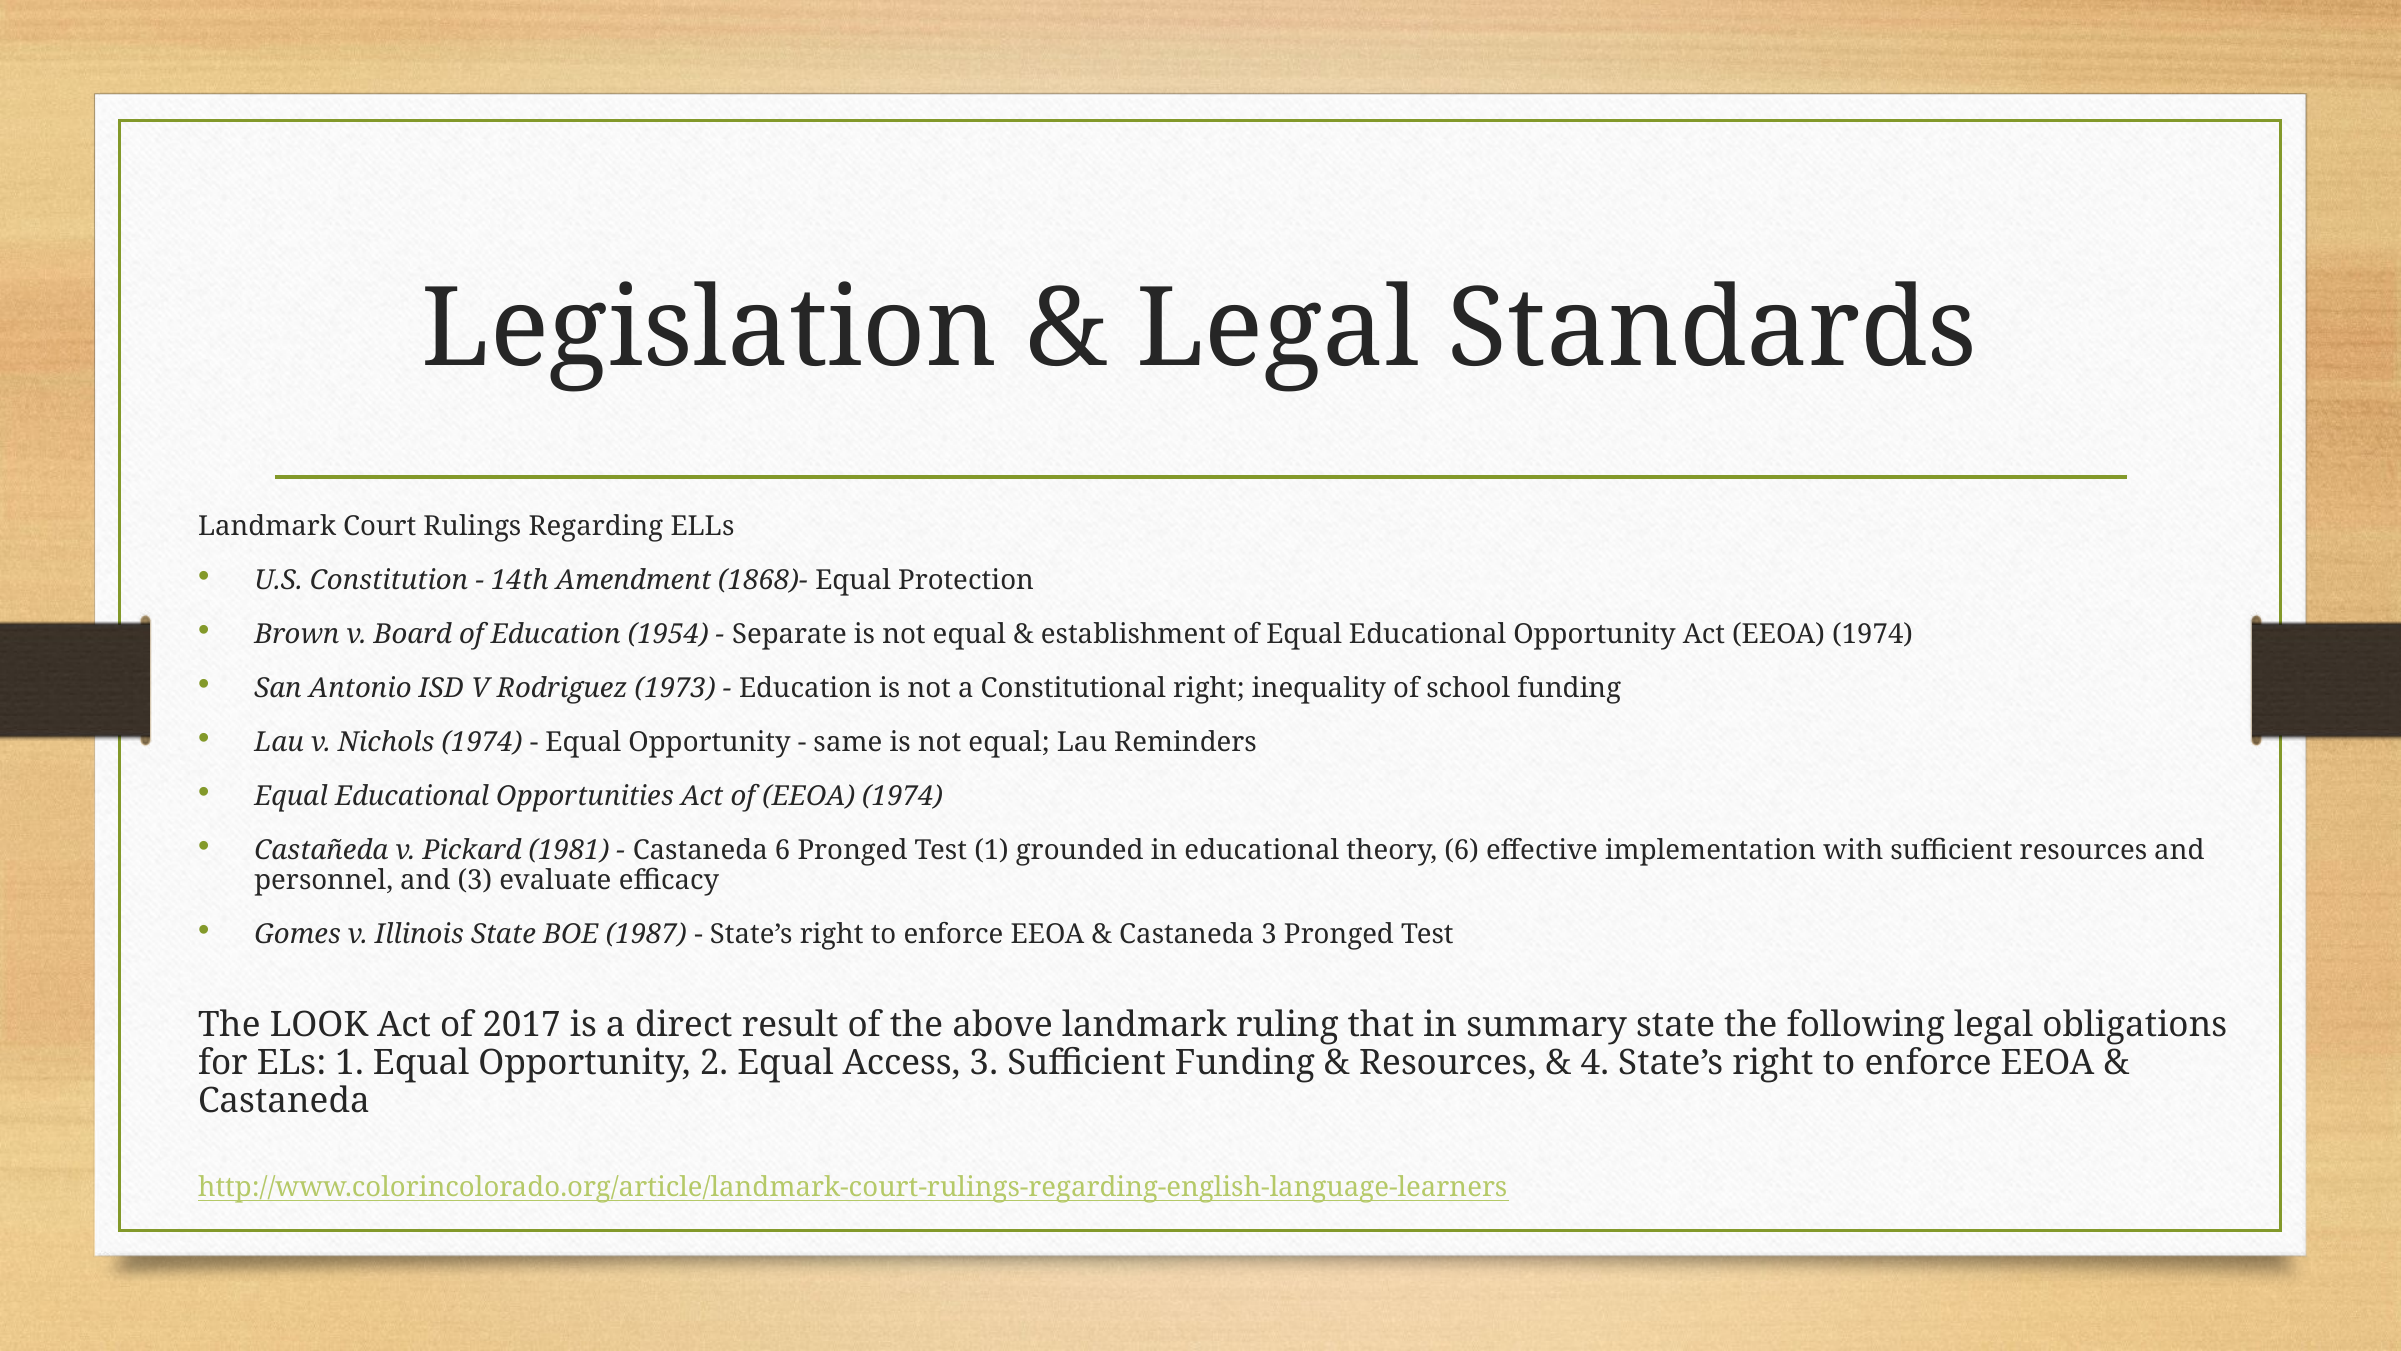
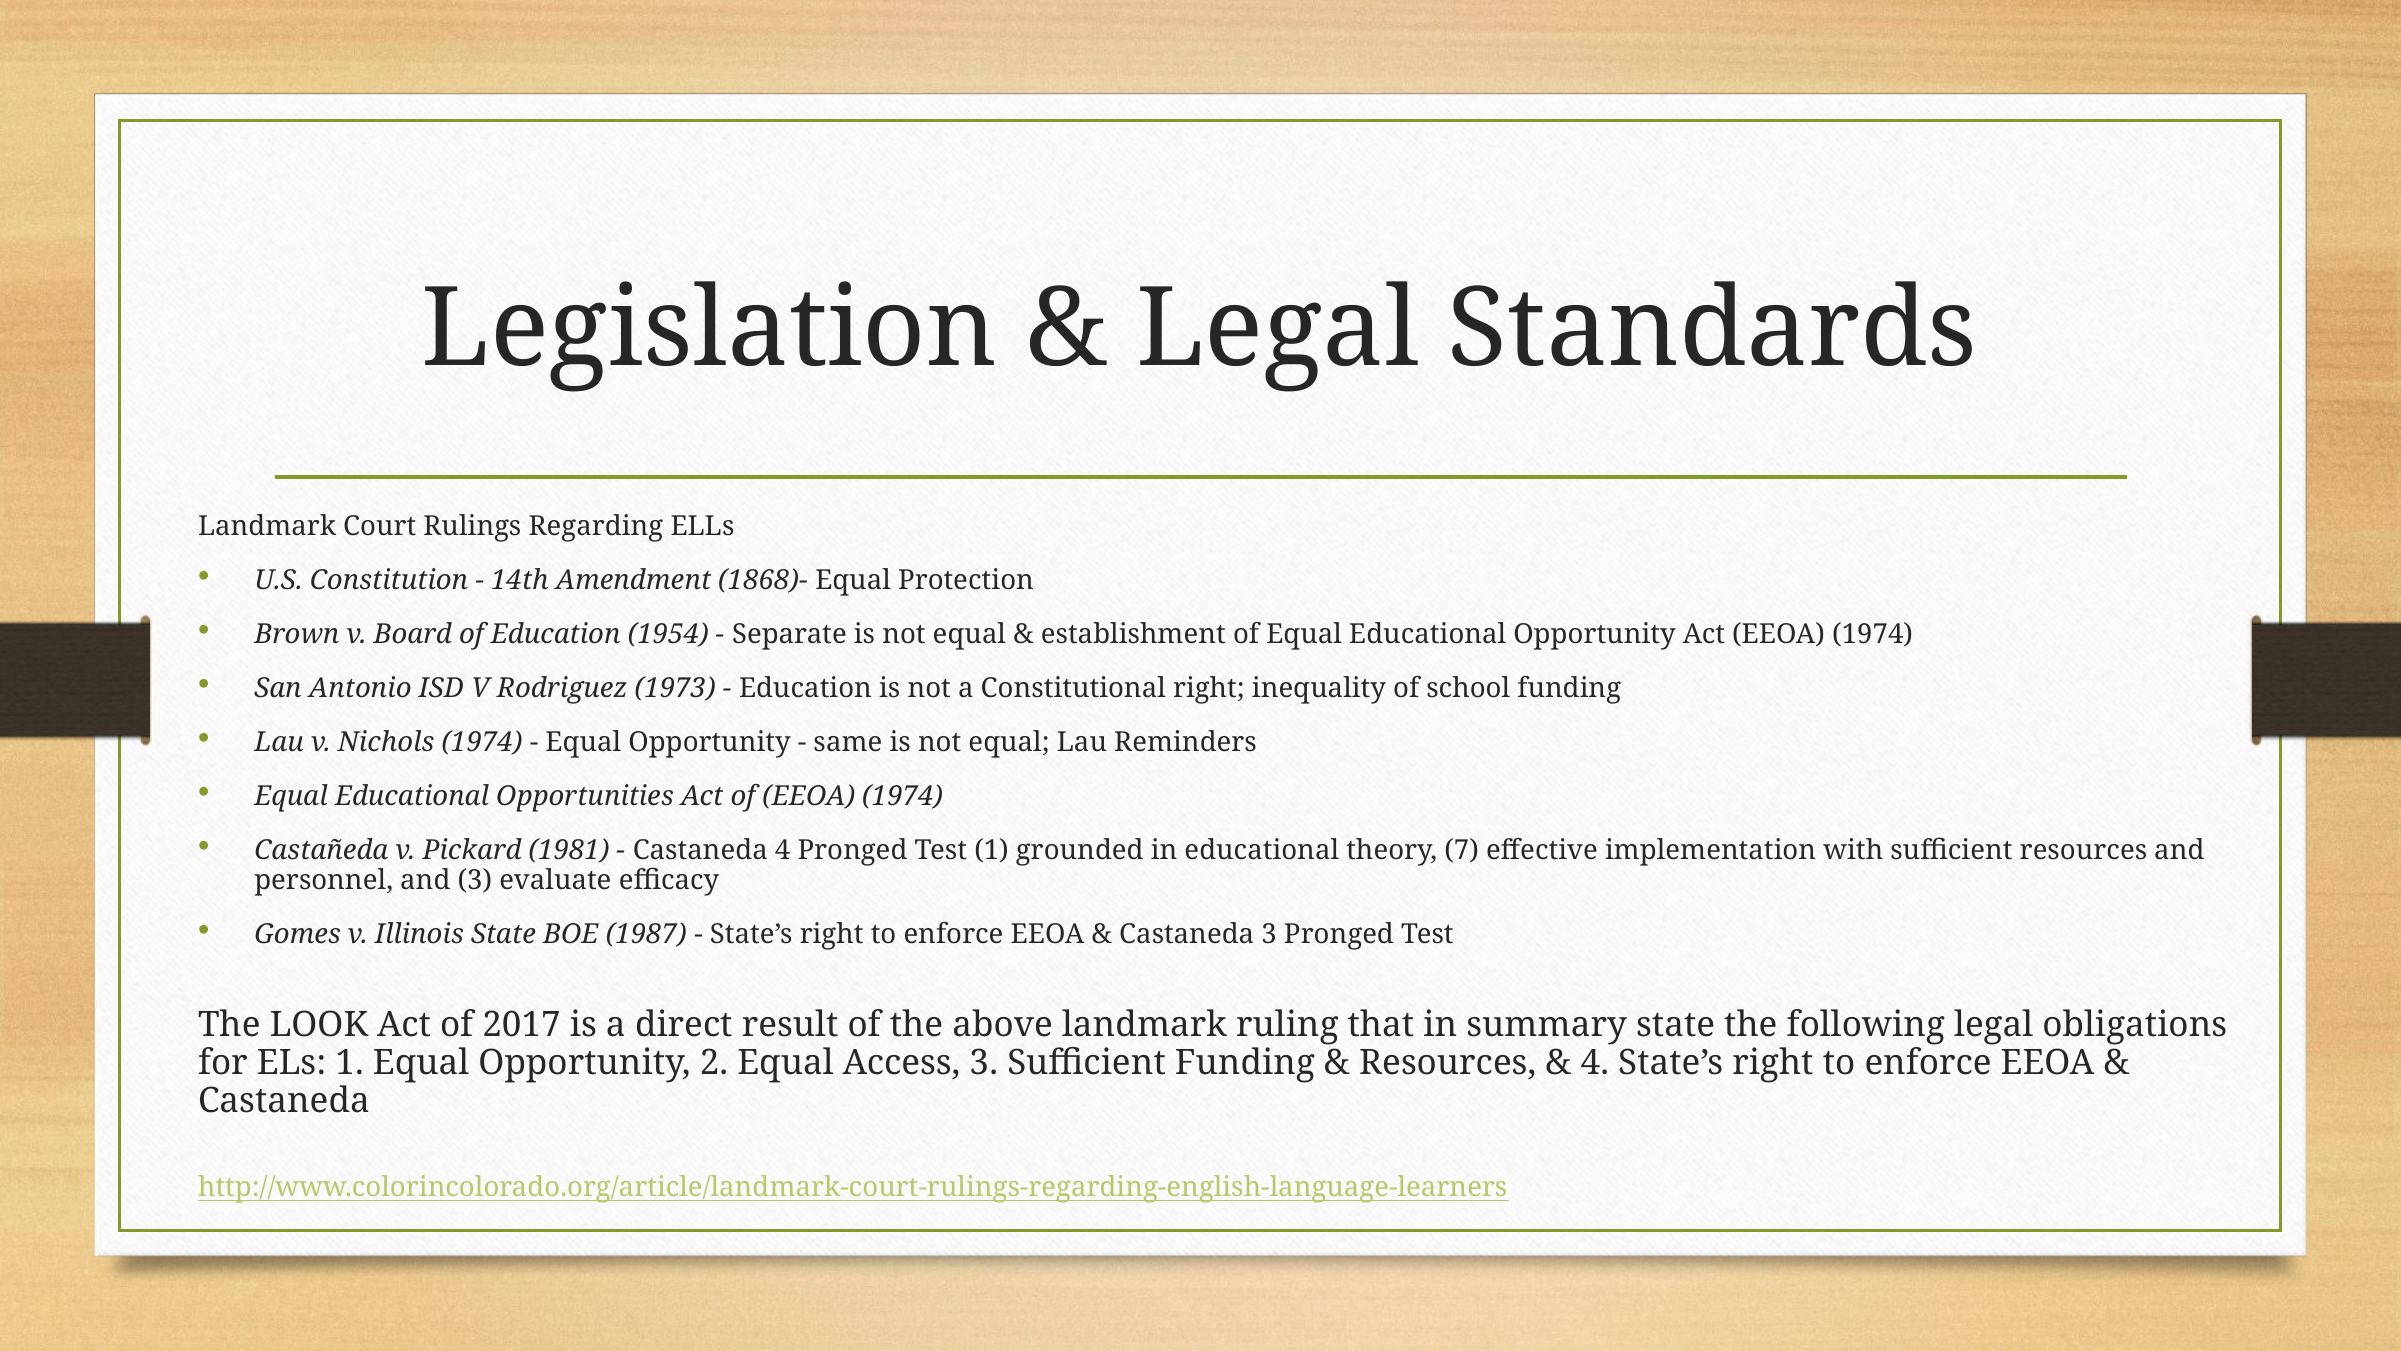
Castaneda 6: 6 -> 4
theory 6: 6 -> 7
